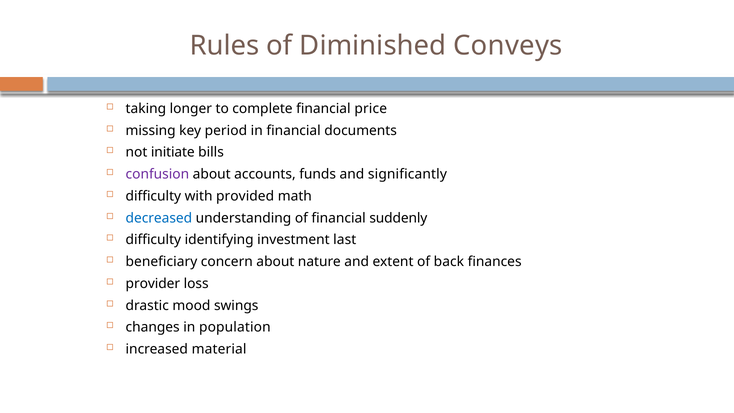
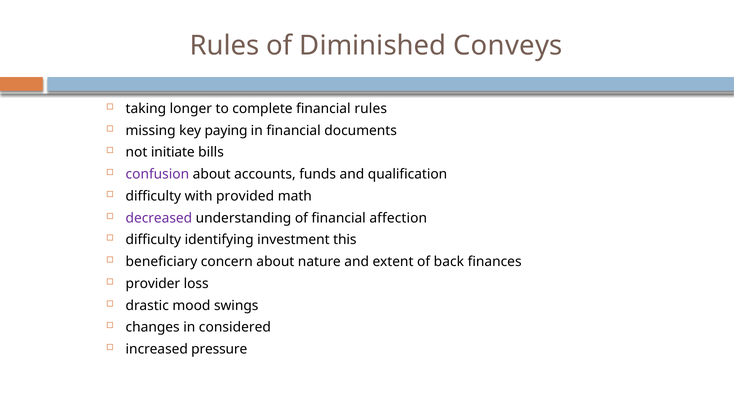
financial price: price -> rules
period: period -> paying
significantly: significantly -> qualification
decreased colour: blue -> purple
suddenly: suddenly -> affection
last: last -> this
population: population -> considered
material: material -> pressure
